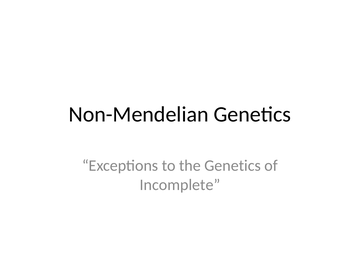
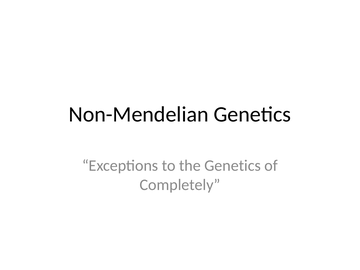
Incomplete: Incomplete -> Completely
